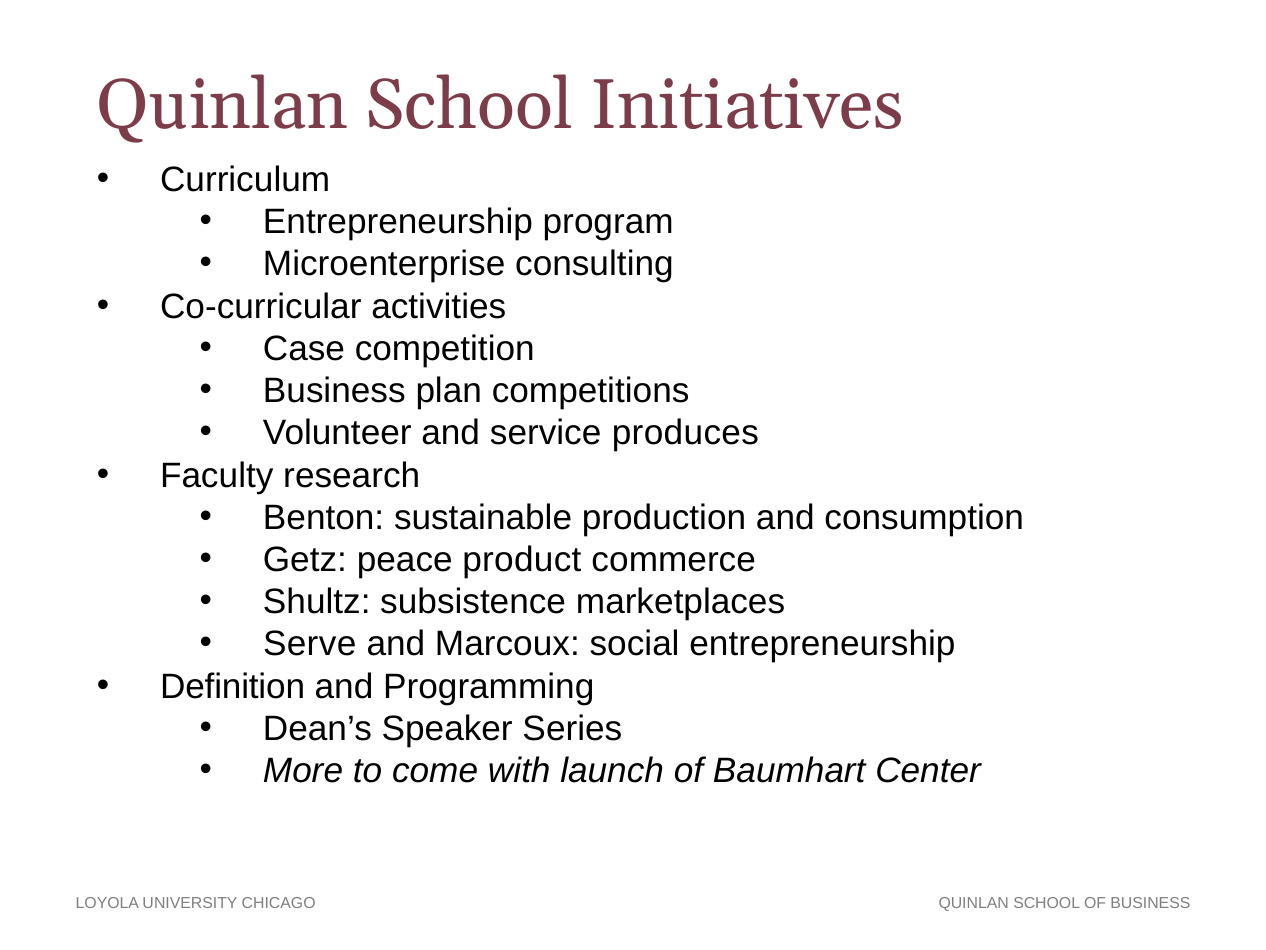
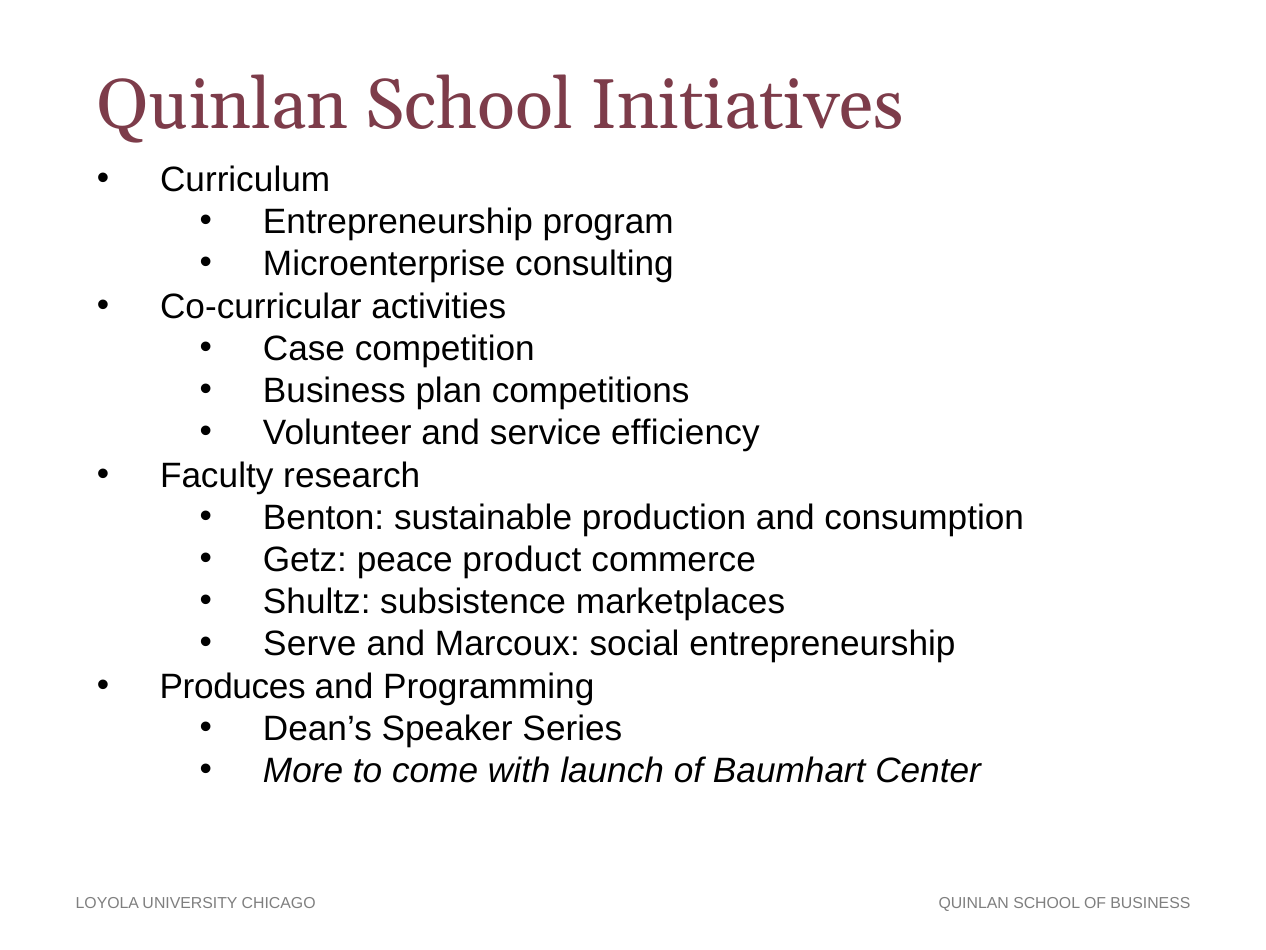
produces: produces -> efficiency
Definition: Definition -> Produces
